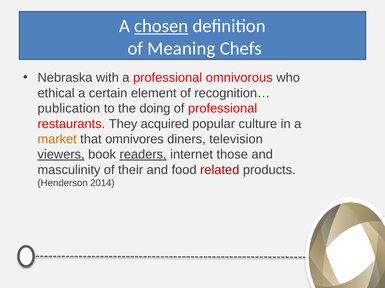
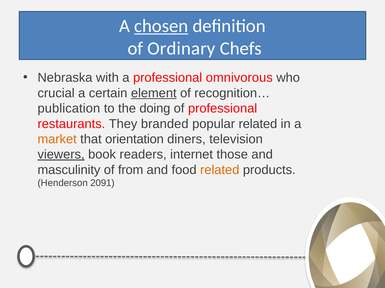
Meaning: Meaning -> Ordinary
ethical: ethical -> crucial
element underline: none -> present
acquired: acquired -> branded
popular culture: culture -> related
omnivores: omnivores -> orientation
readers underline: present -> none
their: their -> from
related at (220, 170) colour: red -> orange
2014: 2014 -> 2091
